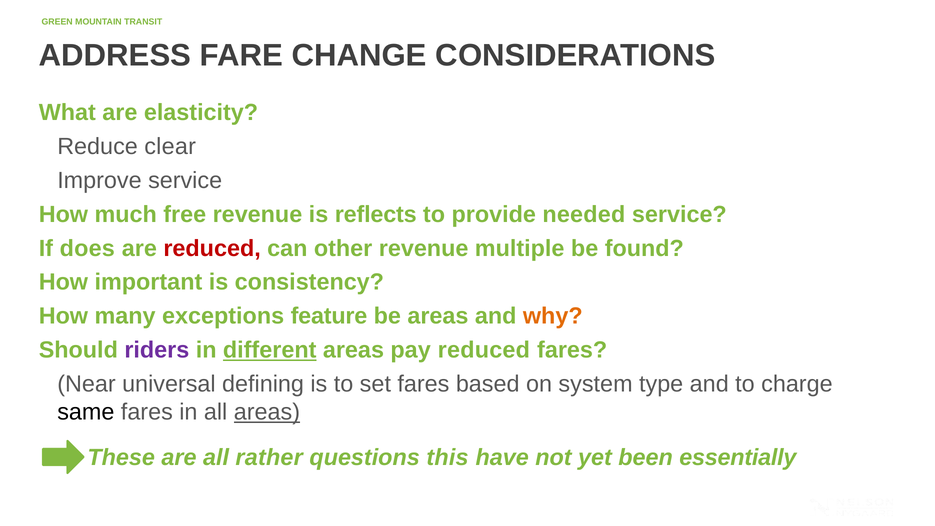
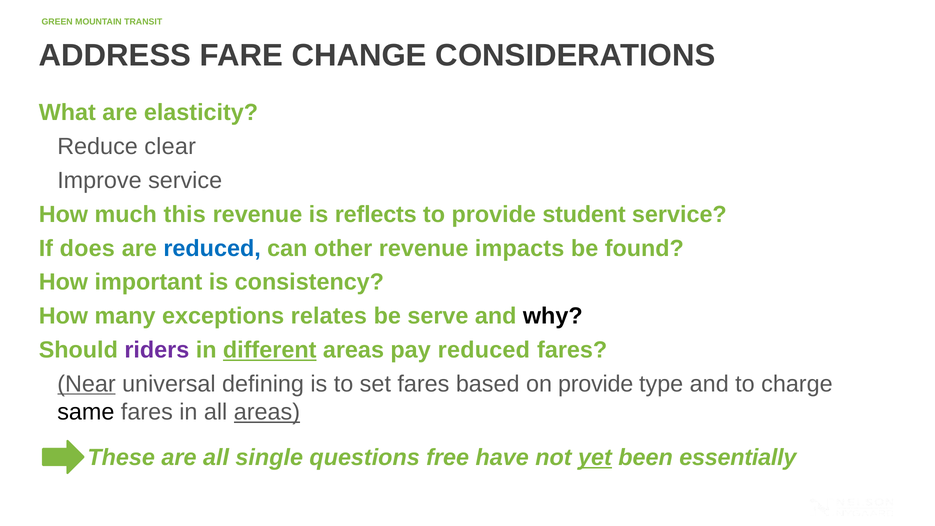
free: free -> this
needed: needed -> student
reduced at (212, 248) colour: red -> blue
multiple: multiple -> impacts
feature: feature -> relates
be areas: areas -> serve
why colour: orange -> black
Near underline: none -> present
on system: system -> provide
rather: rather -> single
this: this -> free
yet underline: none -> present
